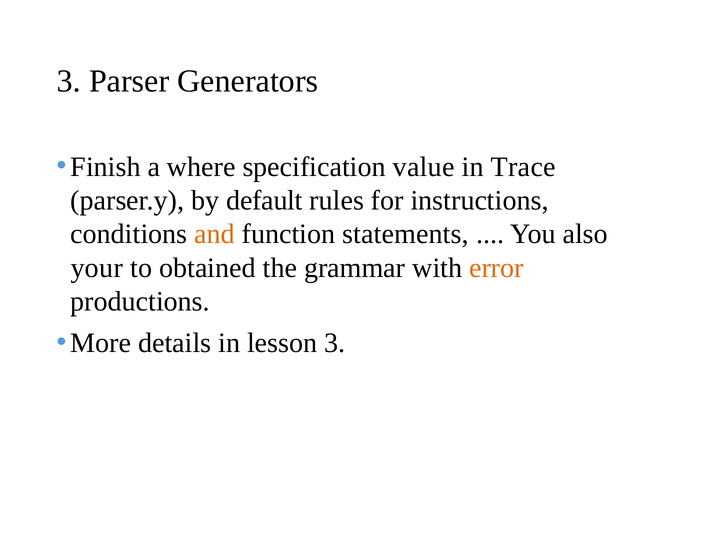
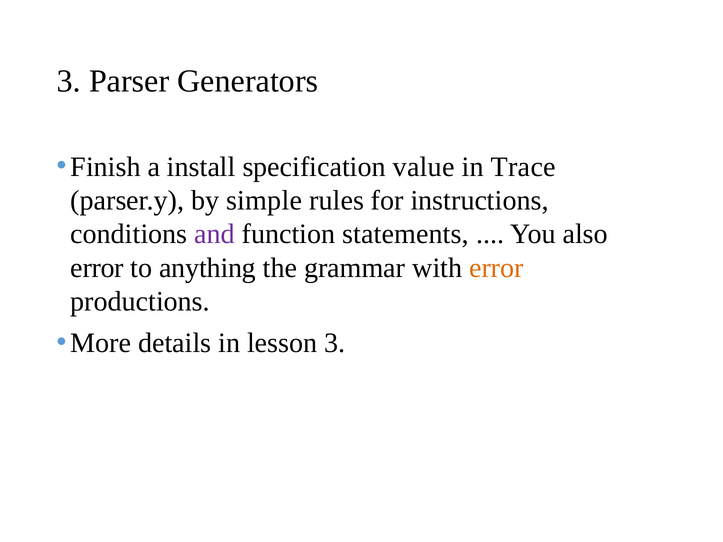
where: where -> install
default: default -> simple
and colour: orange -> purple
your at (97, 268): your -> error
obtained: obtained -> anything
